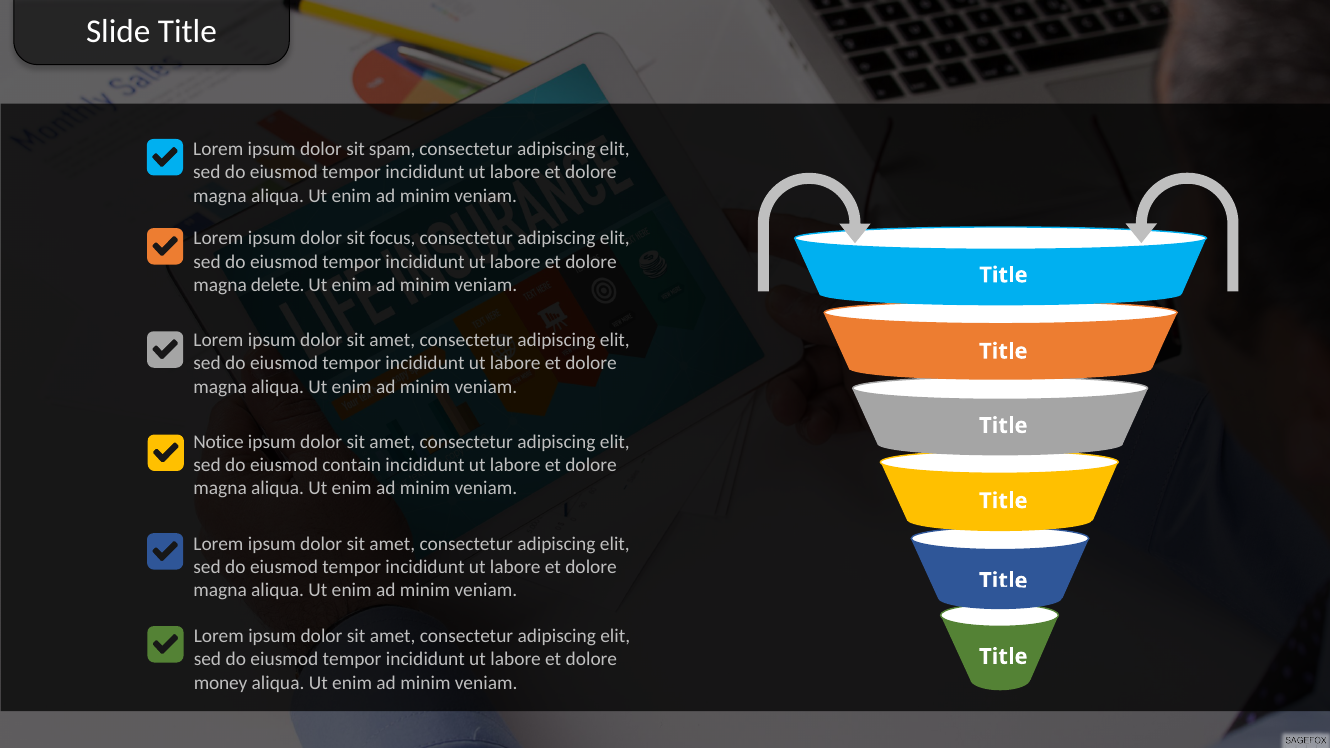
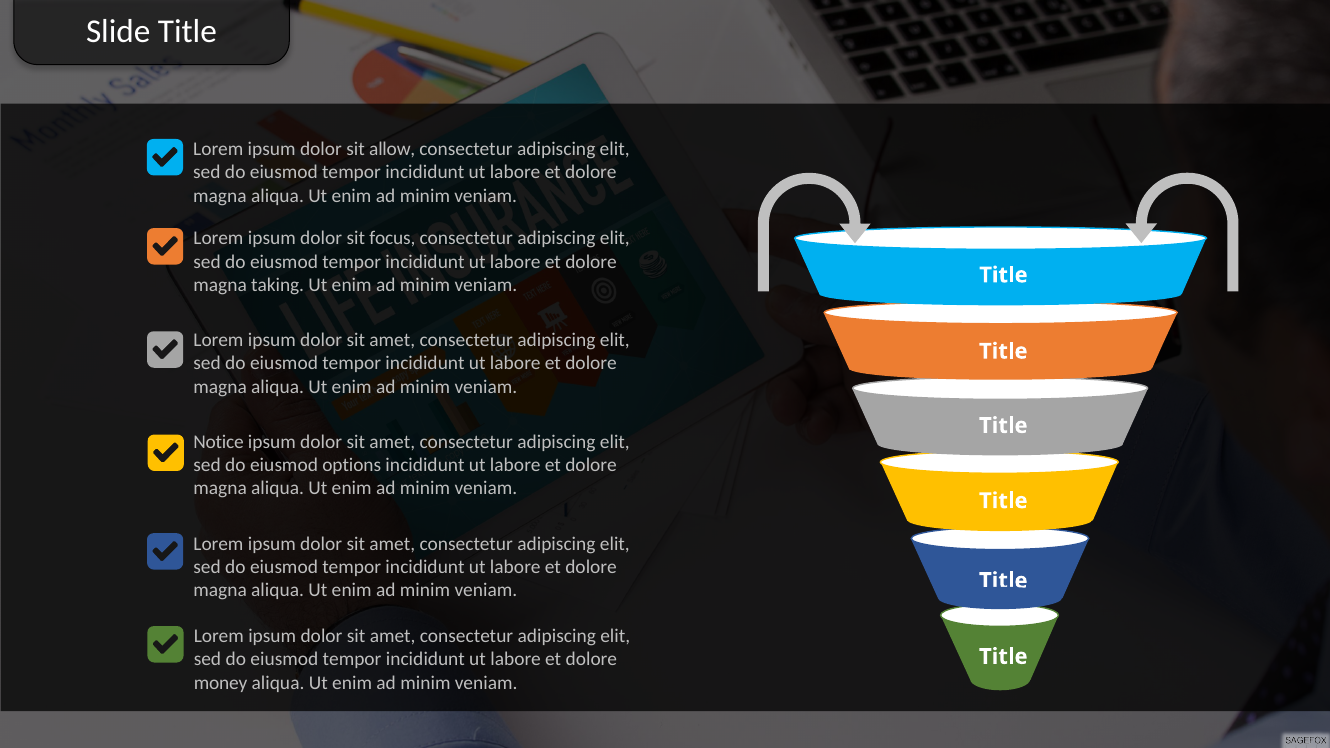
spam: spam -> allow
delete: delete -> taking
contain: contain -> options
